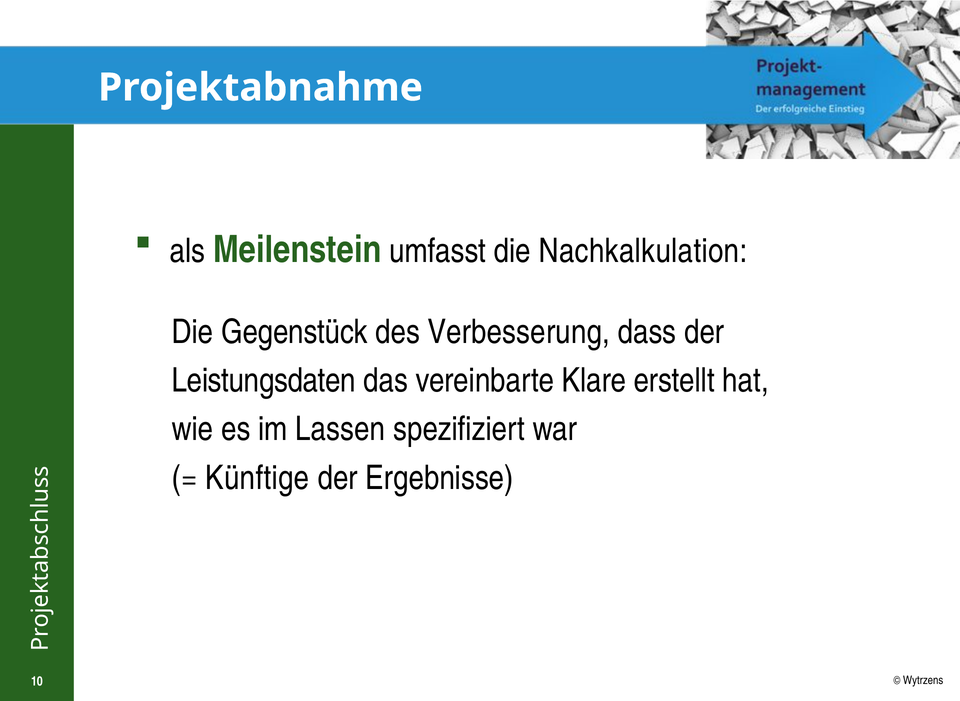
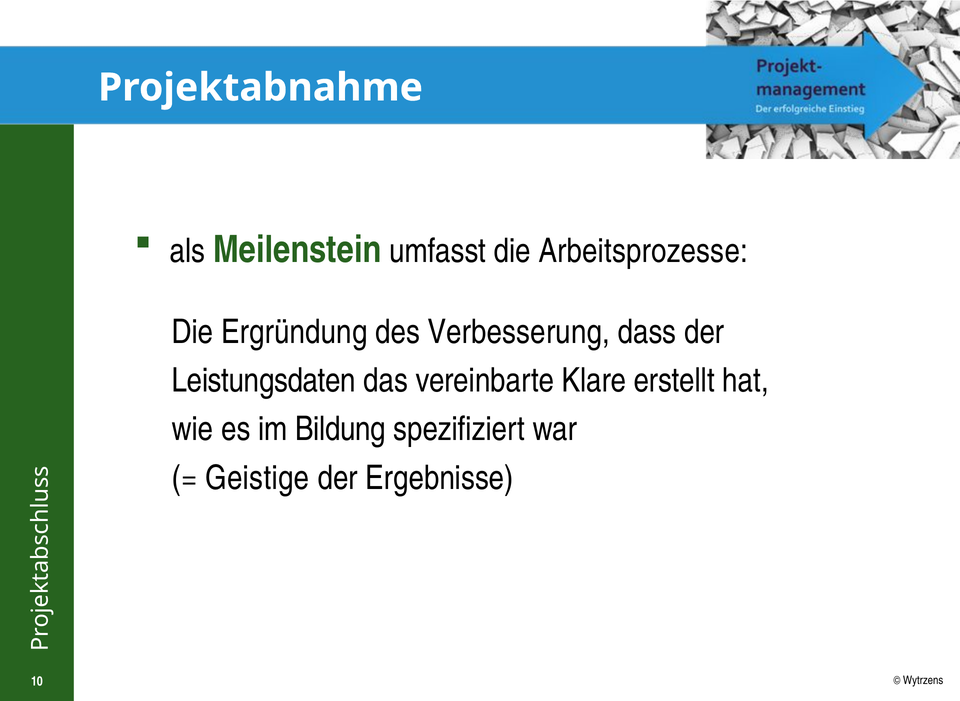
Nachkalkulation: Nachkalkulation -> Arbeitsprozesse
Gegenstück: Gegenstück -> Ergründung
Lassen: Lassen -> Bildung
Künftige: Künftige -> Geistige
